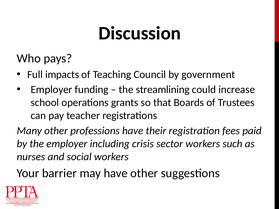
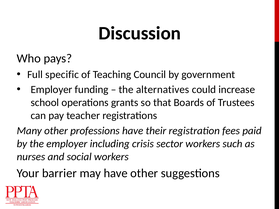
impacts: impacts -> specific
streamlining: streamlining -> alternatives
